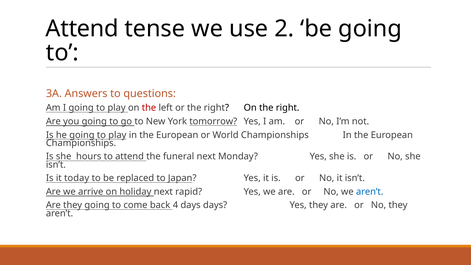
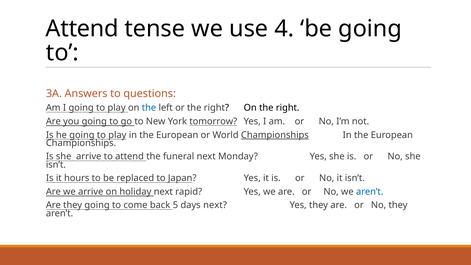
2: 2 -> 4
the at (149, 108) colour: red -> blue
Championships at (275, 135) underline: none -> present
she hours: hours -> arrive
today: today -> hours
4: 4 -> 5
days days: days -> next
